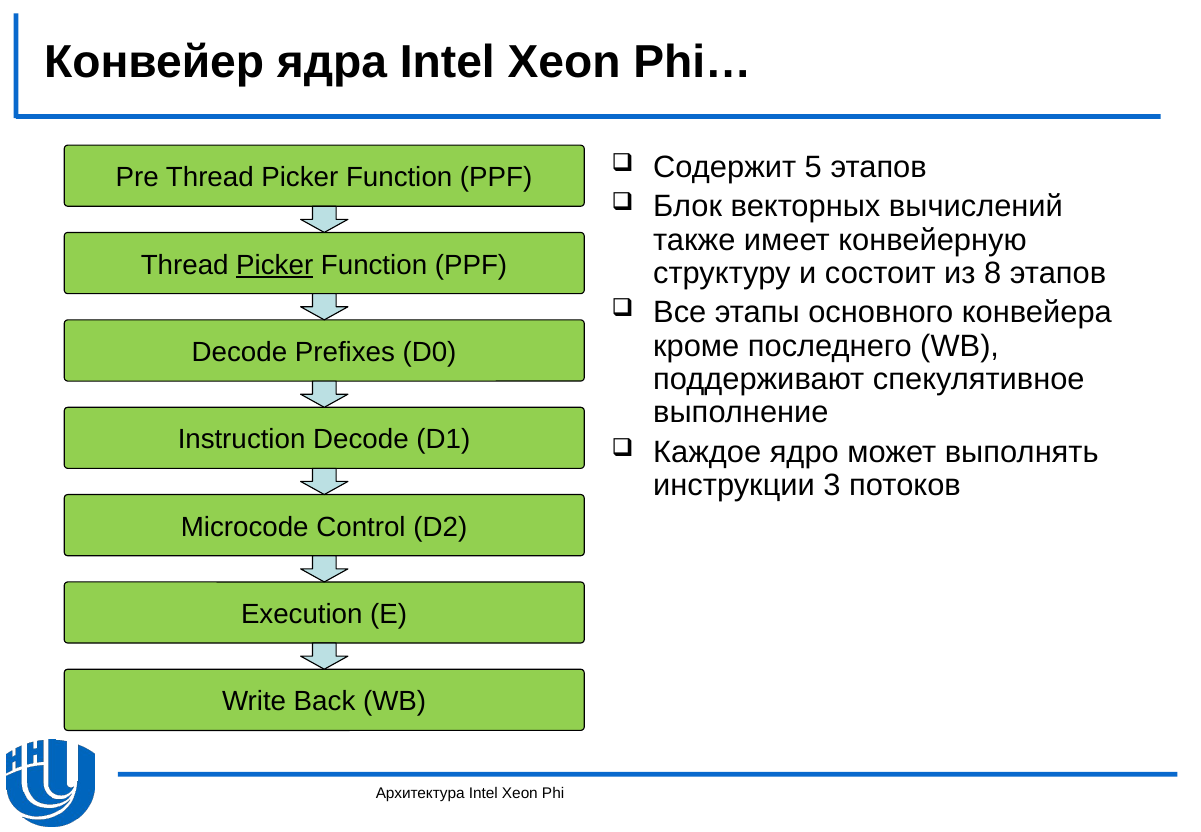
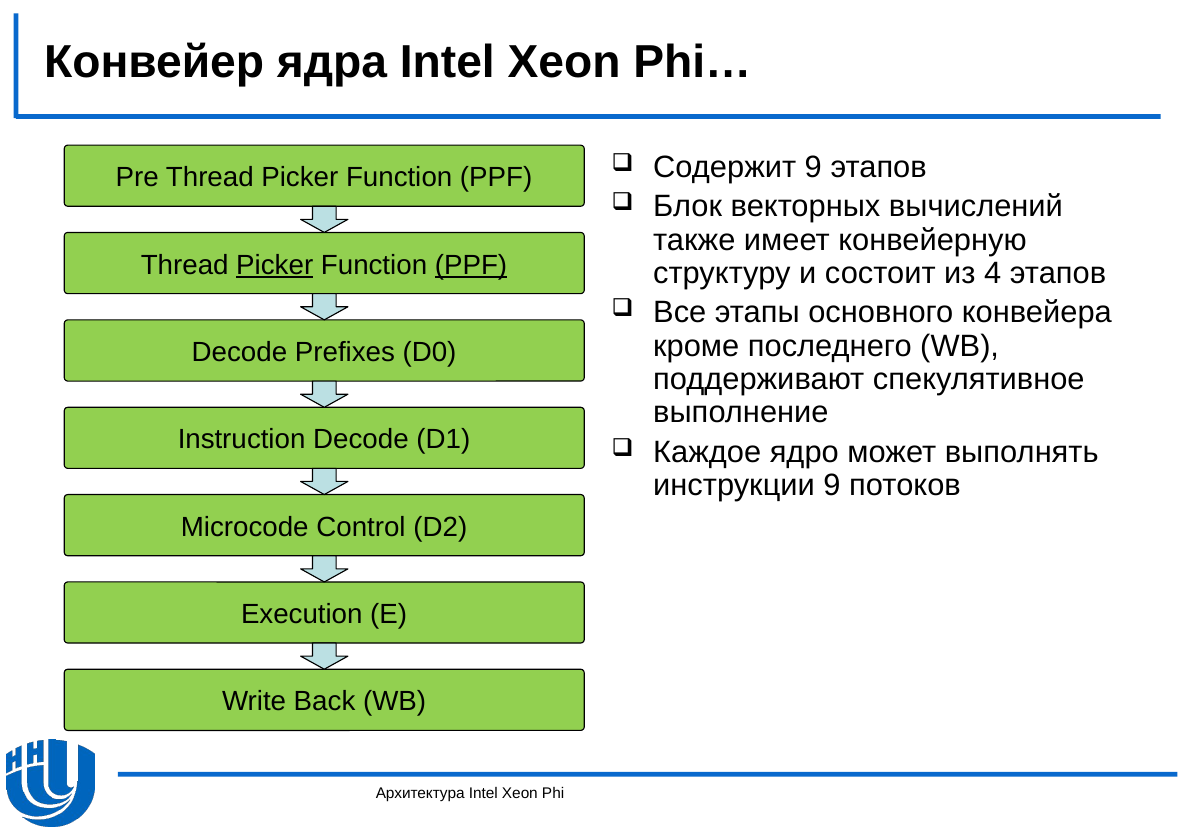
Содержит 5: 5 -> 9
PPF at (471, 265) underline: none -> present
8: 8 -> 4
инструкции 3: 3 -> 9
